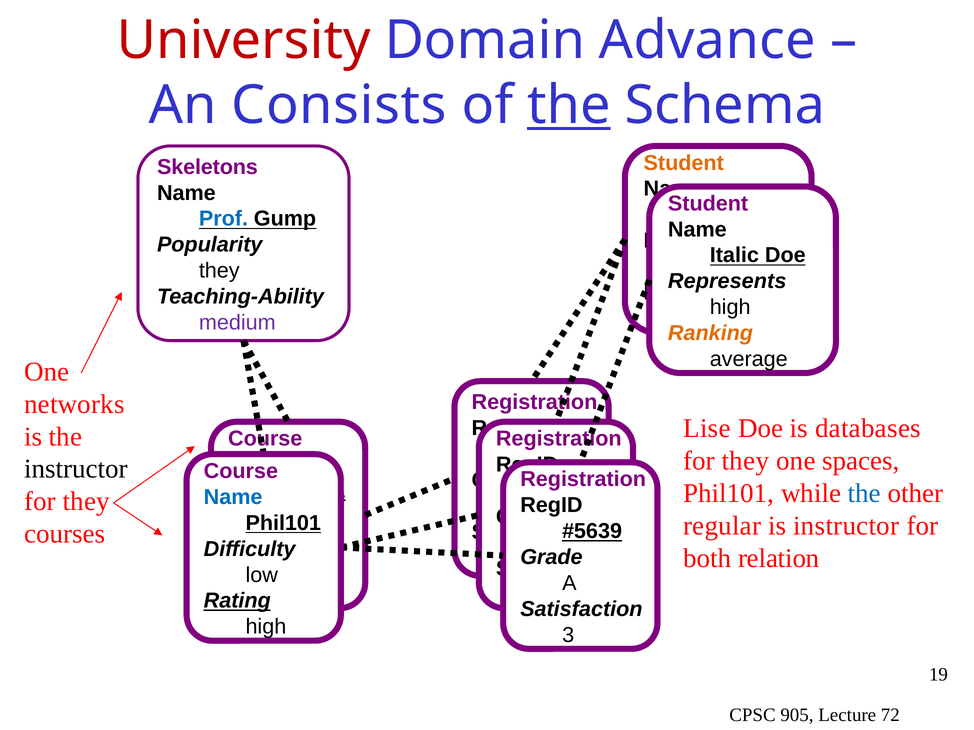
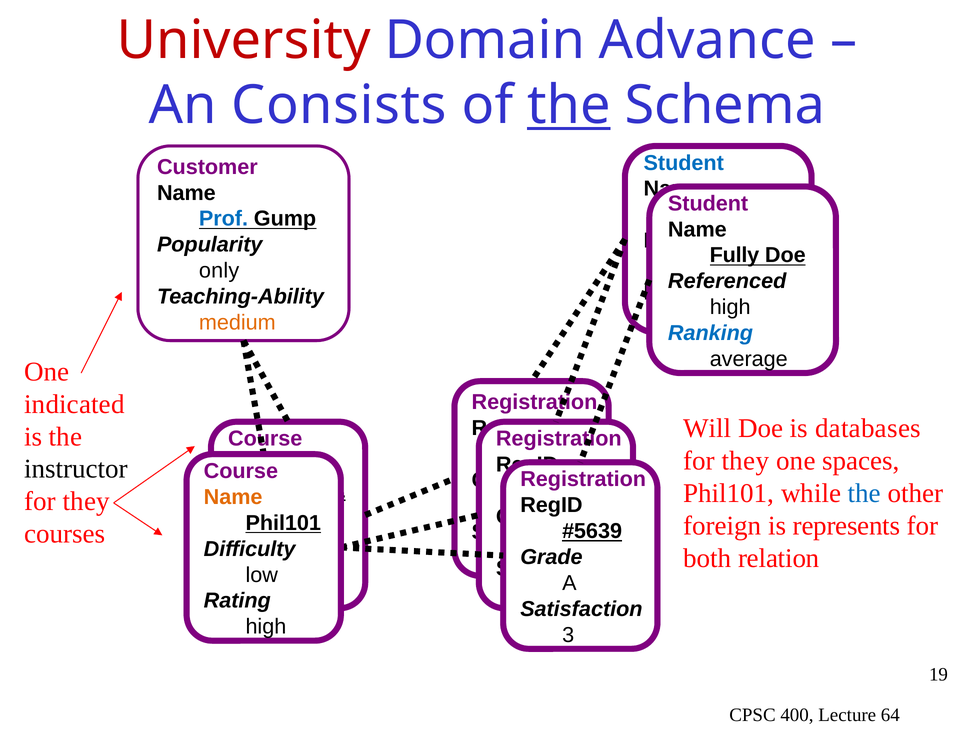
Student at (684, 163) colour: orange -> blue
Skeletons: Skeletons -> Customer
Italic: Italic -> Fully
they at (219, 271): they -> only
Represents: Represents -> Referenced
medium colour: purple -> orange
Ranking at (710, 333) colour: orange -> blue
networks: networks -> indicated
Lise: Lise -> Will
Name at (233, 497) colour: blue -> orange
regular: regular -> foreign
is instructor: instructor -> represents
Rating at (237, 601) underline: present -> none
905: 905 -> 400
72: 72 -> 64
